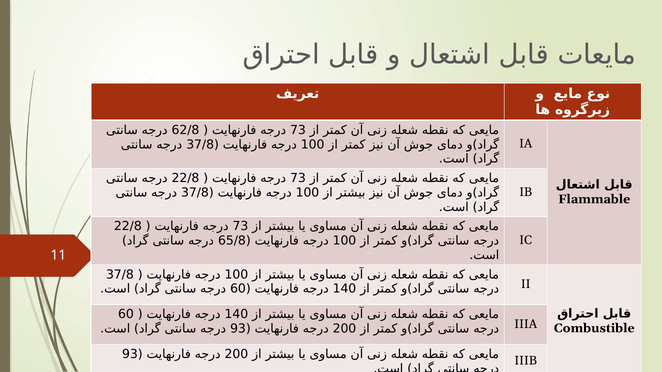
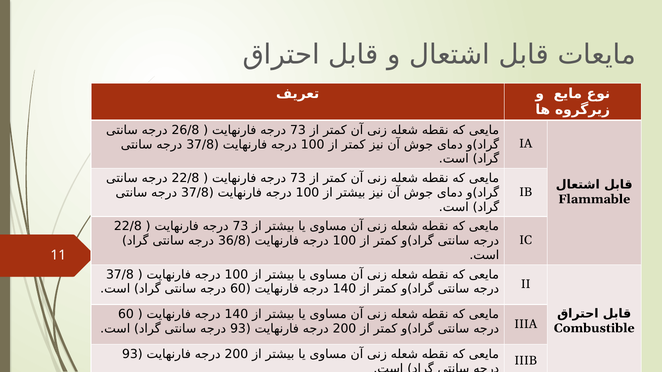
62/8: 62/8 -> 26/8
65/8: 65/8 -> 36/8
